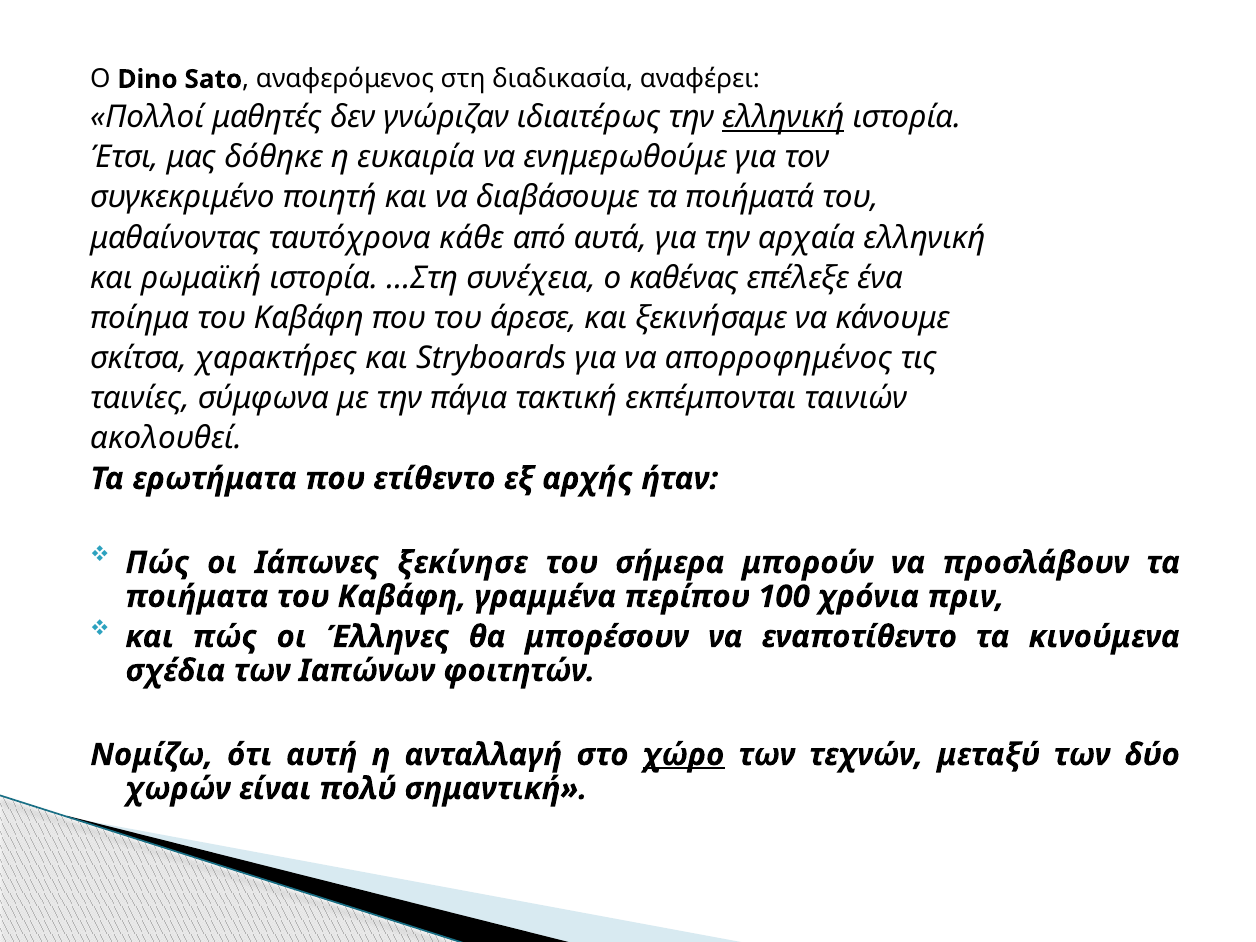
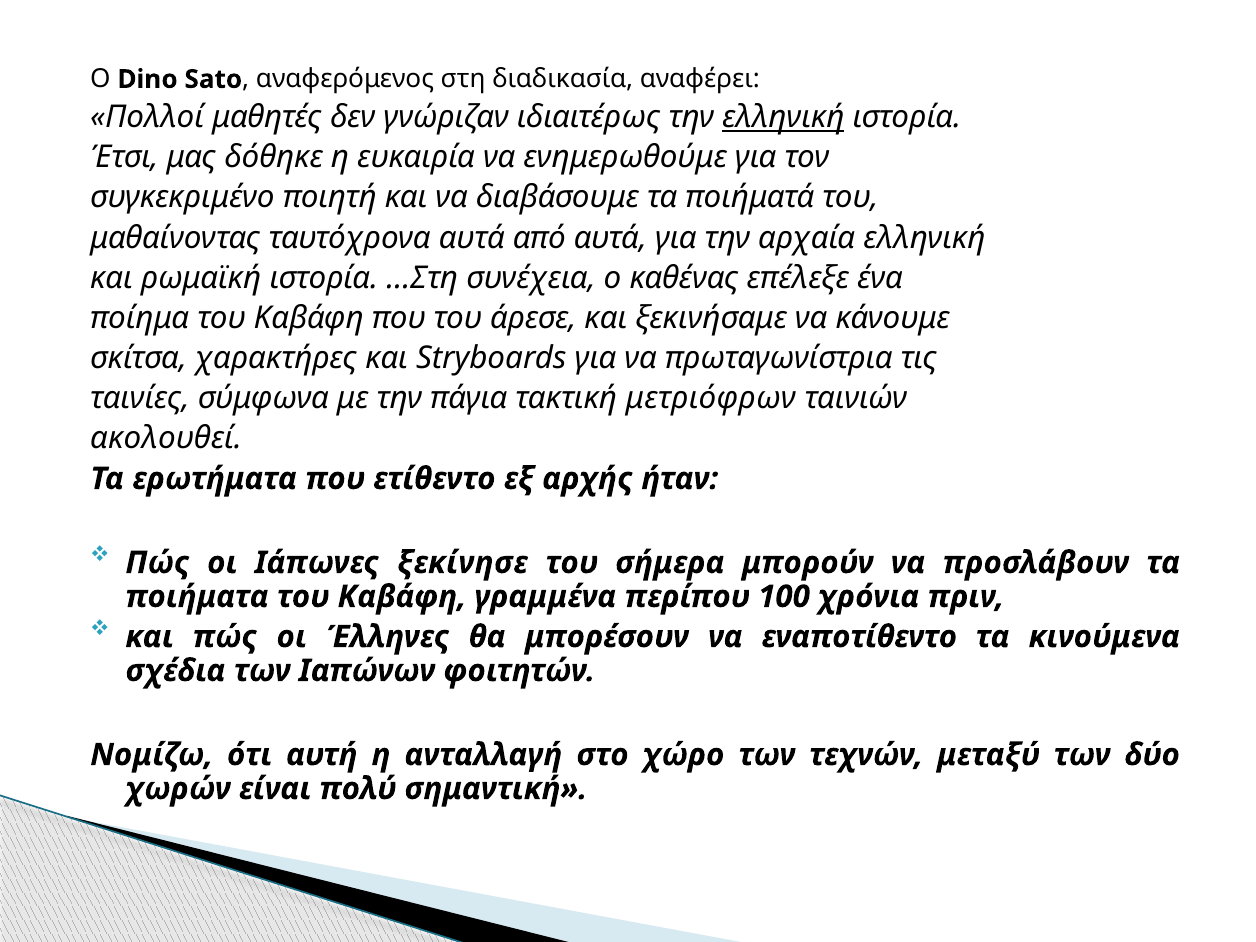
ταυτόχρονα κάθε: κάθε -> αυτά
απορροφημένος: απορροφημένος -> πρωταγωνίστρια
εκπέμπονται: εκπέμπονται -> μετριόφρων
χώρο underline: present -> none
